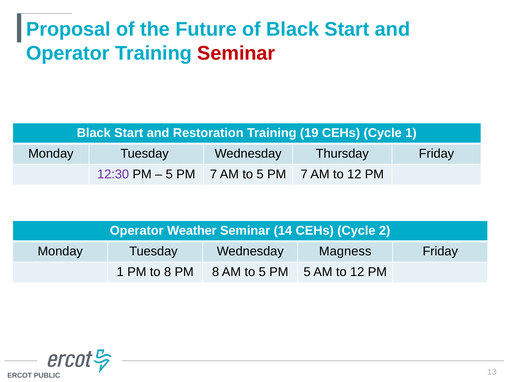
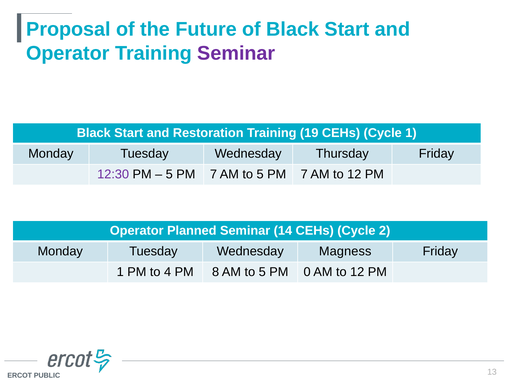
Seminar at (236, 53) colour: red -> purple
Weather: Weather -> Planned
to 8: 8 -> 4
PM 5: 5 -> 0
